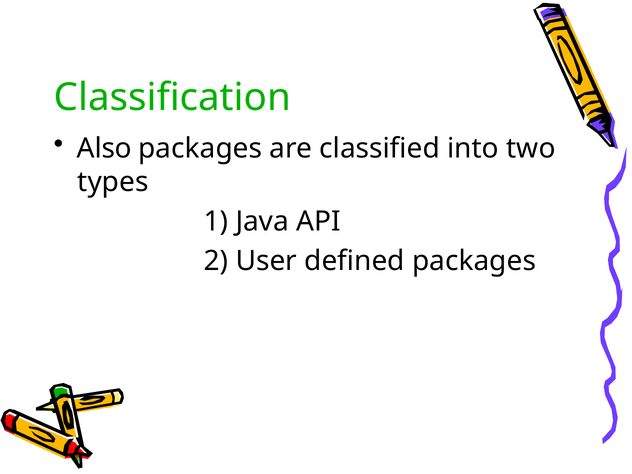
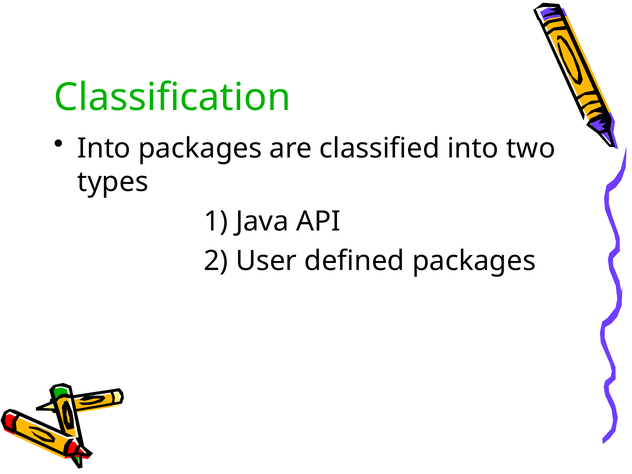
Also at (104, 148): Also -> Into
